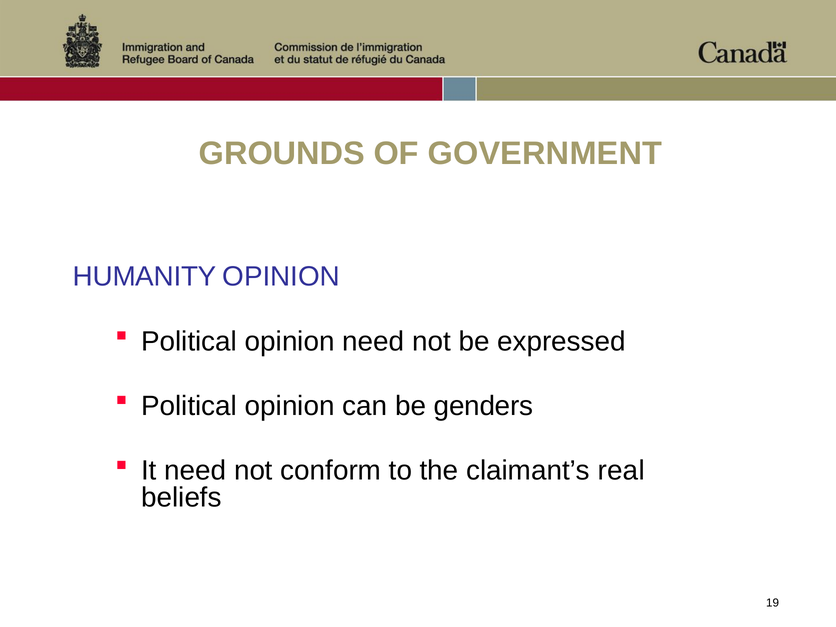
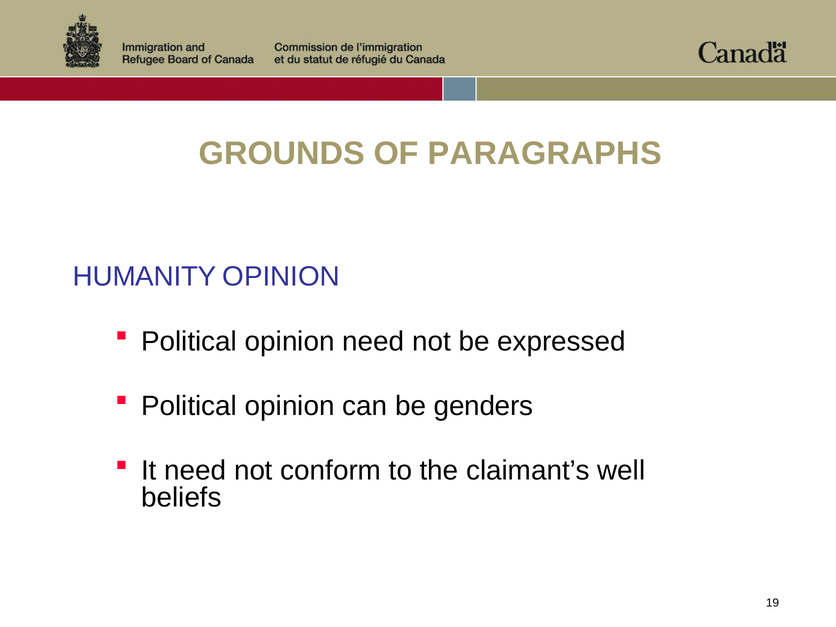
GOVERNMENT: GOVERNMENT -> PARAGRAPHS
real: real -> well
